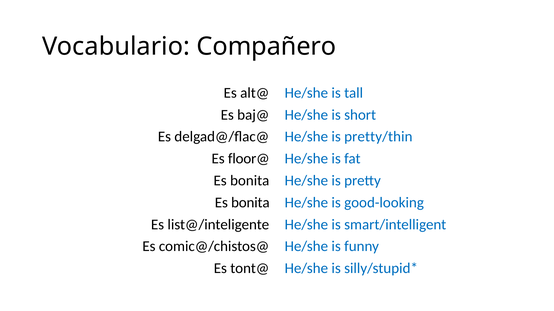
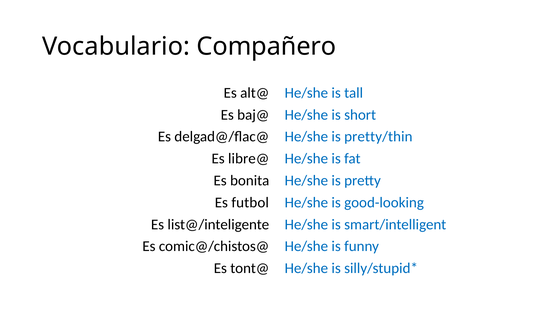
floor@: floor@ -> libre@
bonita at (250, 203): bonita -> futbol
